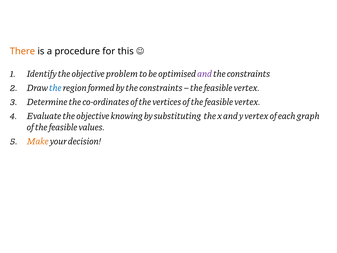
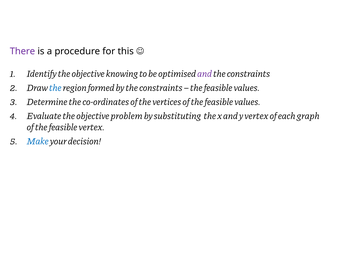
There colour: orange -> purple
problem: problem -> knowing
vertex at (247, 88): vertex -> values
of the feasible vertex: vertex -> values
knowing: knowing -> problem
feasible values: values -> vertex
Make colour: orange -> blue
